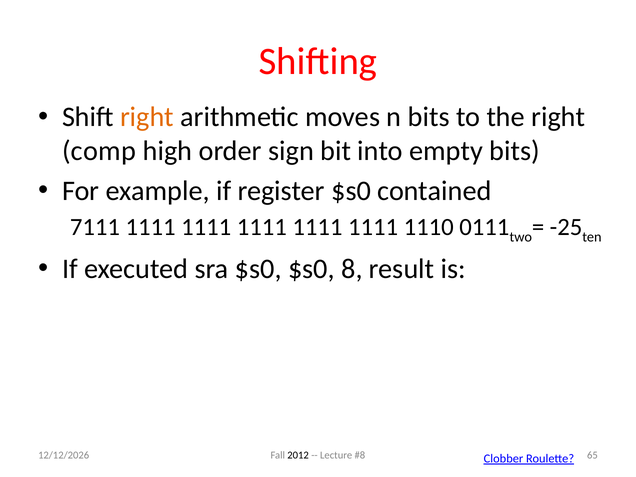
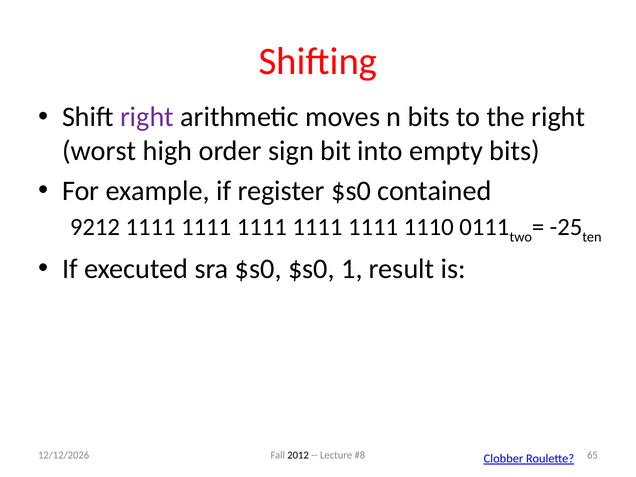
right at (147, 117) colour: orange -> purple
comp: comp -> worst
7111: 7111 -> 9212
8: 8 -> 1
